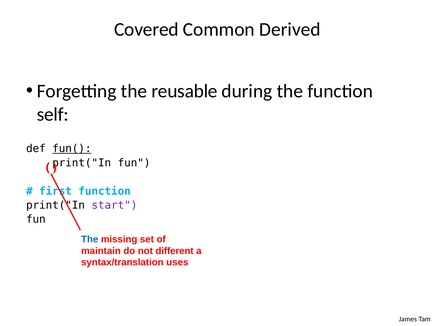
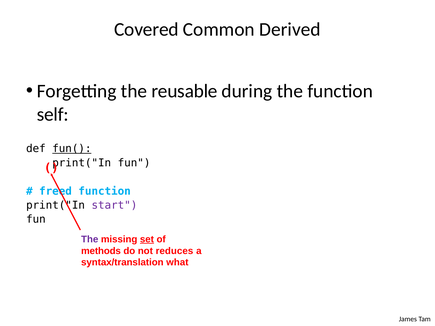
first: first -> freed
The at (90, 239) colour: blue -> purple
set underline: none -> present
maintain: maintain -> methods
different: different -> reduces
uses: uses -> what
